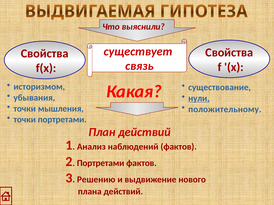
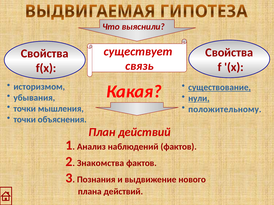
существование underline: none -> present
точки портретами: портретами -> объяснения
Портретами at (101, 164): Портретами -> Знакомства
Решению: Решению -> Познания
